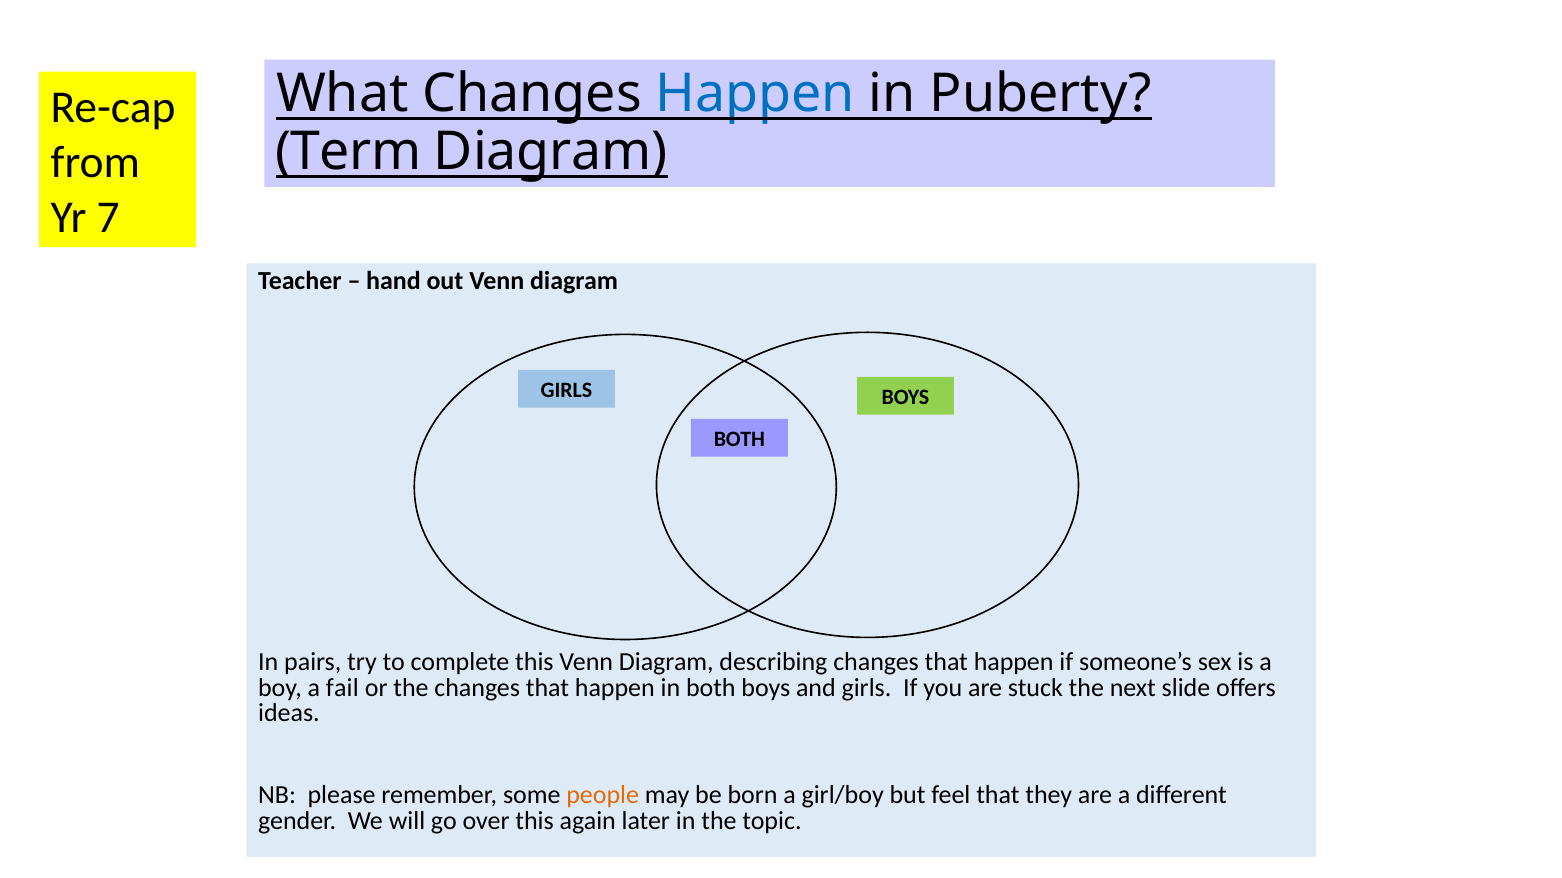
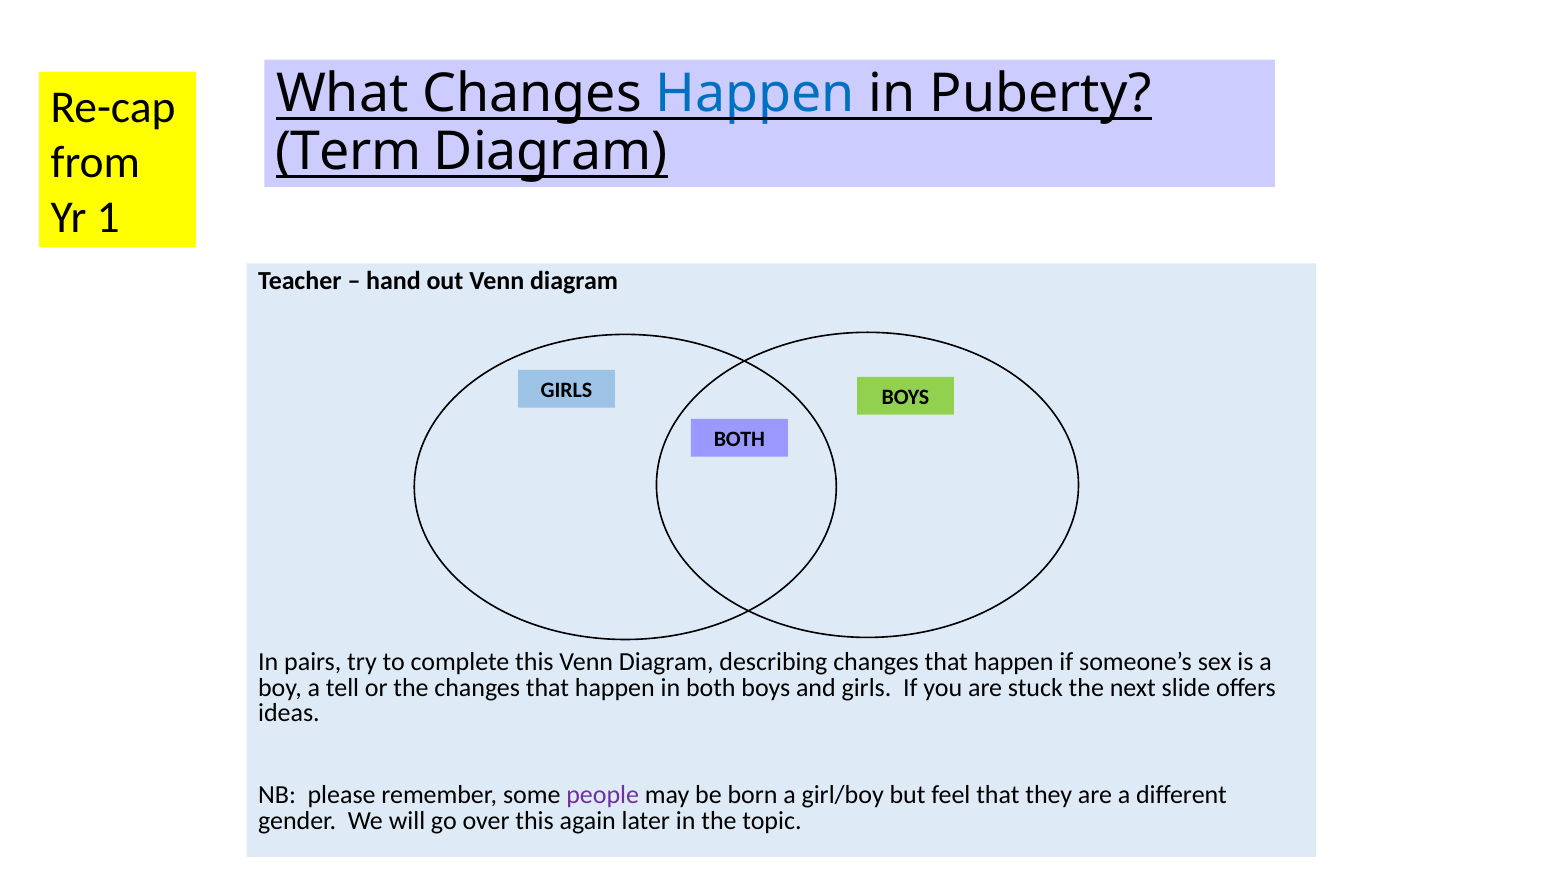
7: 7 -> 1
fail: fail -> tell
people colour: orange -> purple
